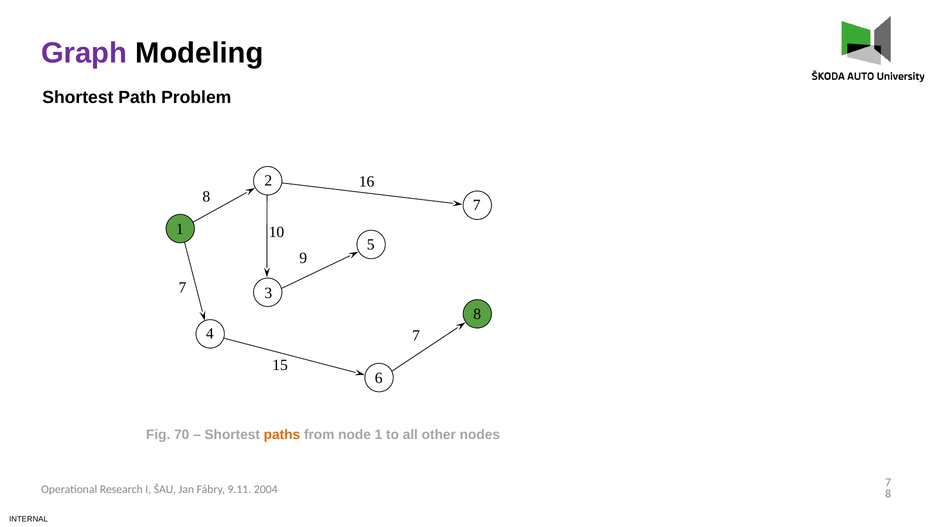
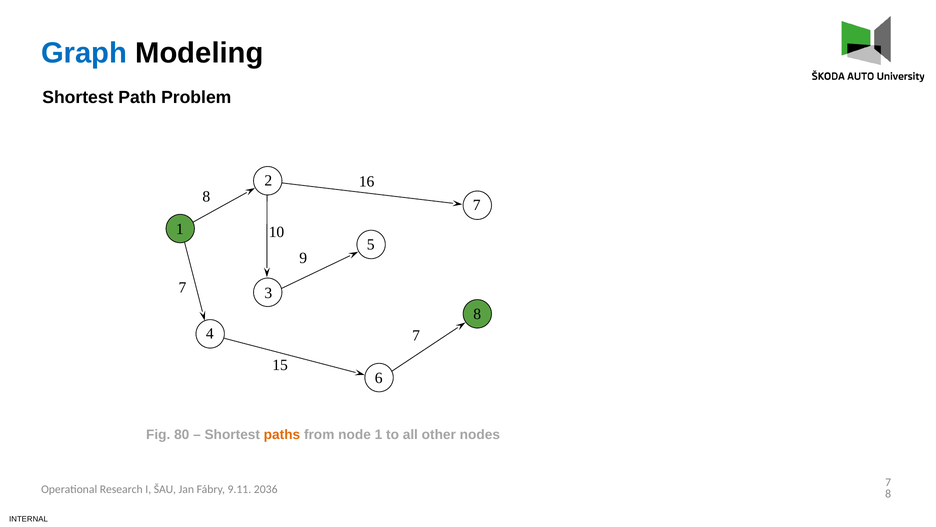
Graph colour: purple -> blue
70: 70 -> 80
2004: 2004 -> 2036
